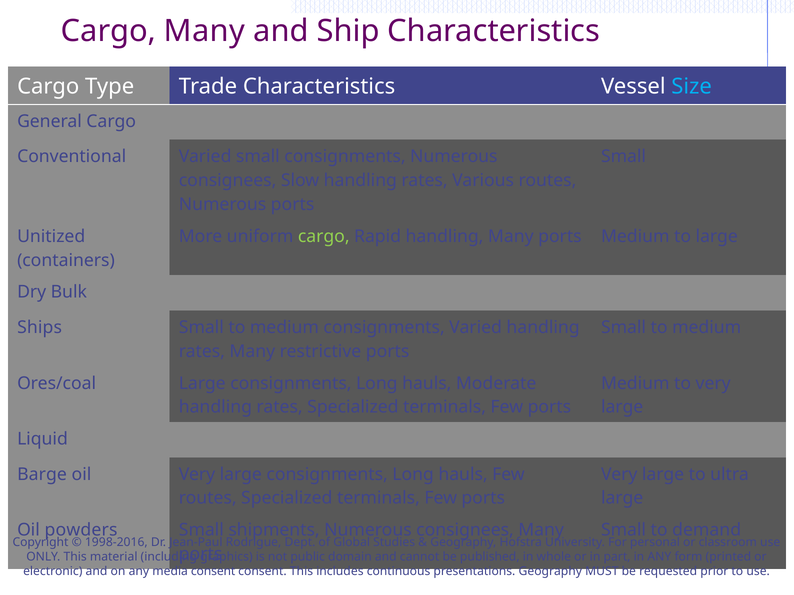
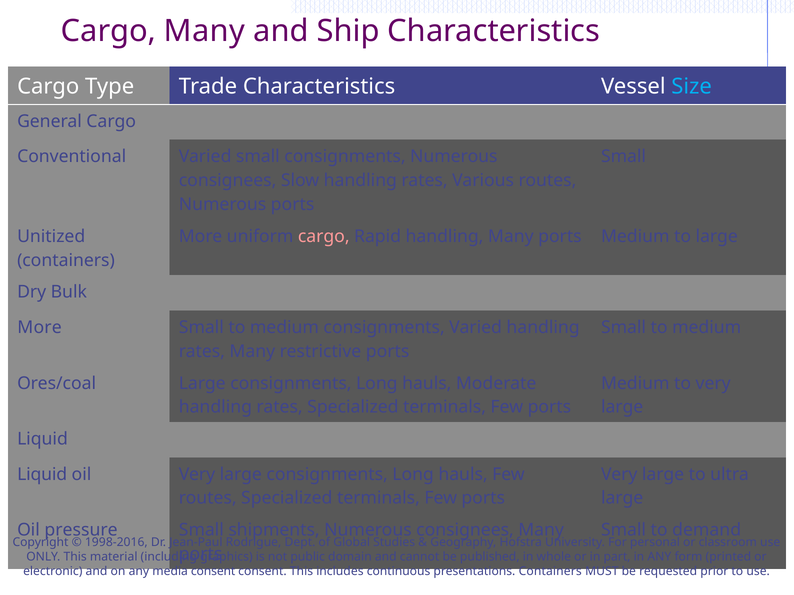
cargo at (324, 237) colour: light green -> pink
Ships at (40, 328): Ships -> More
Barge at (42, 475): Barge -> Liquid
powders: powders -> pressure
presentations Geography: Geography -> Containers
